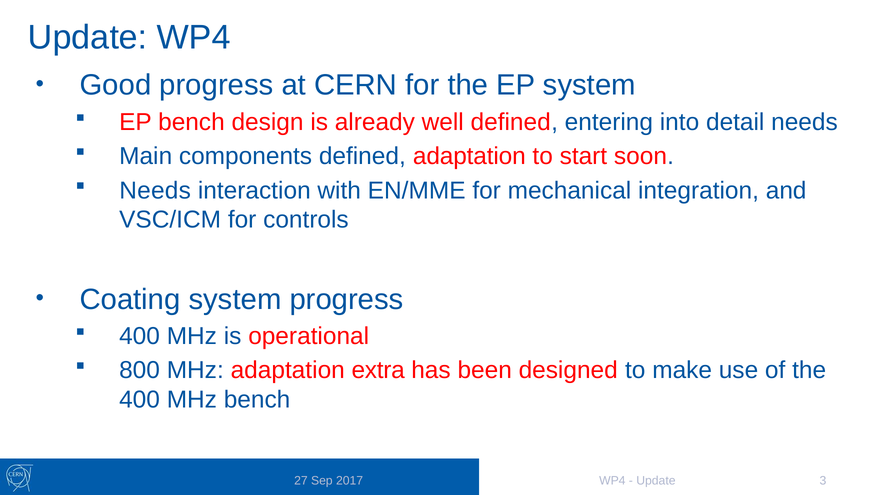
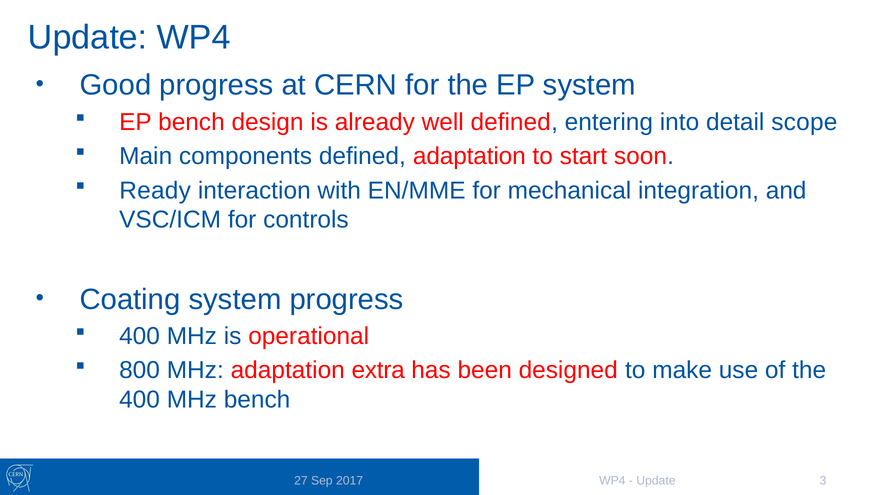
detail needs: needs -> scope
Needs at (155, 190): Needs -> Ready
